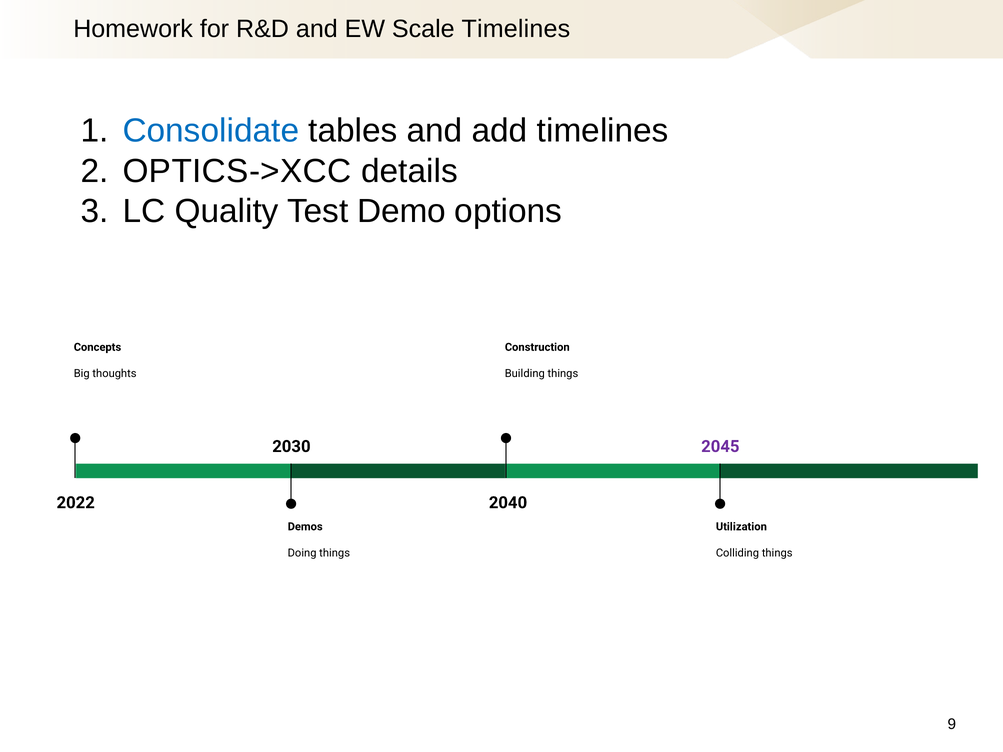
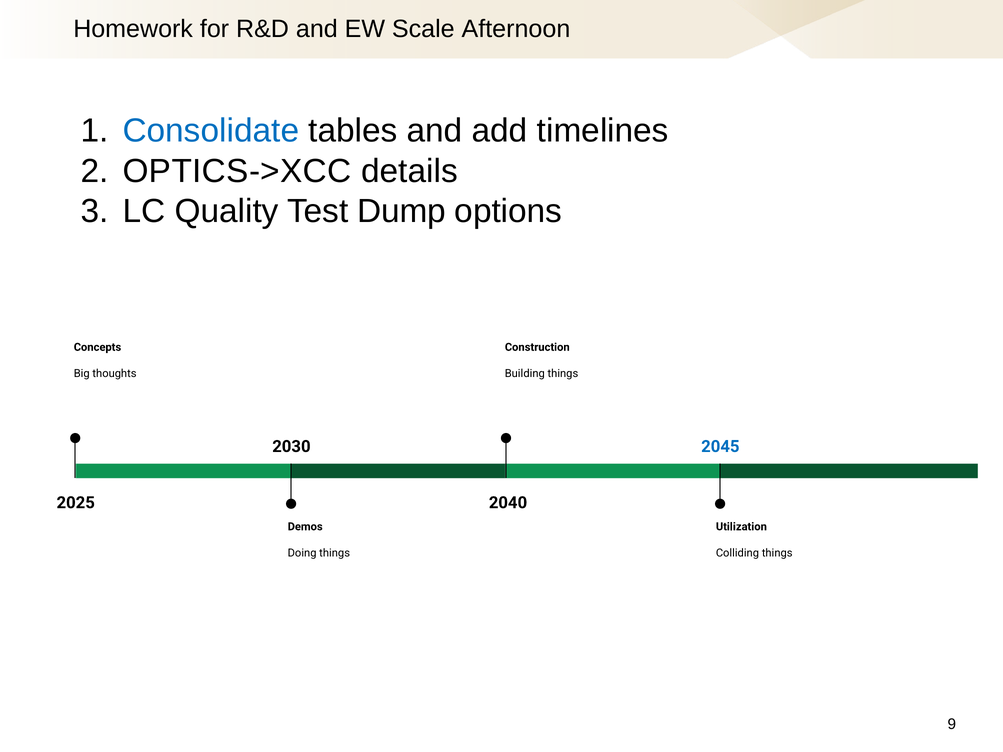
Scale Timelines: Timelines -> Afternoon
Demo: Demo -> Dump
2045 colour: purple -> blue
2022: 2022 -> 2025
